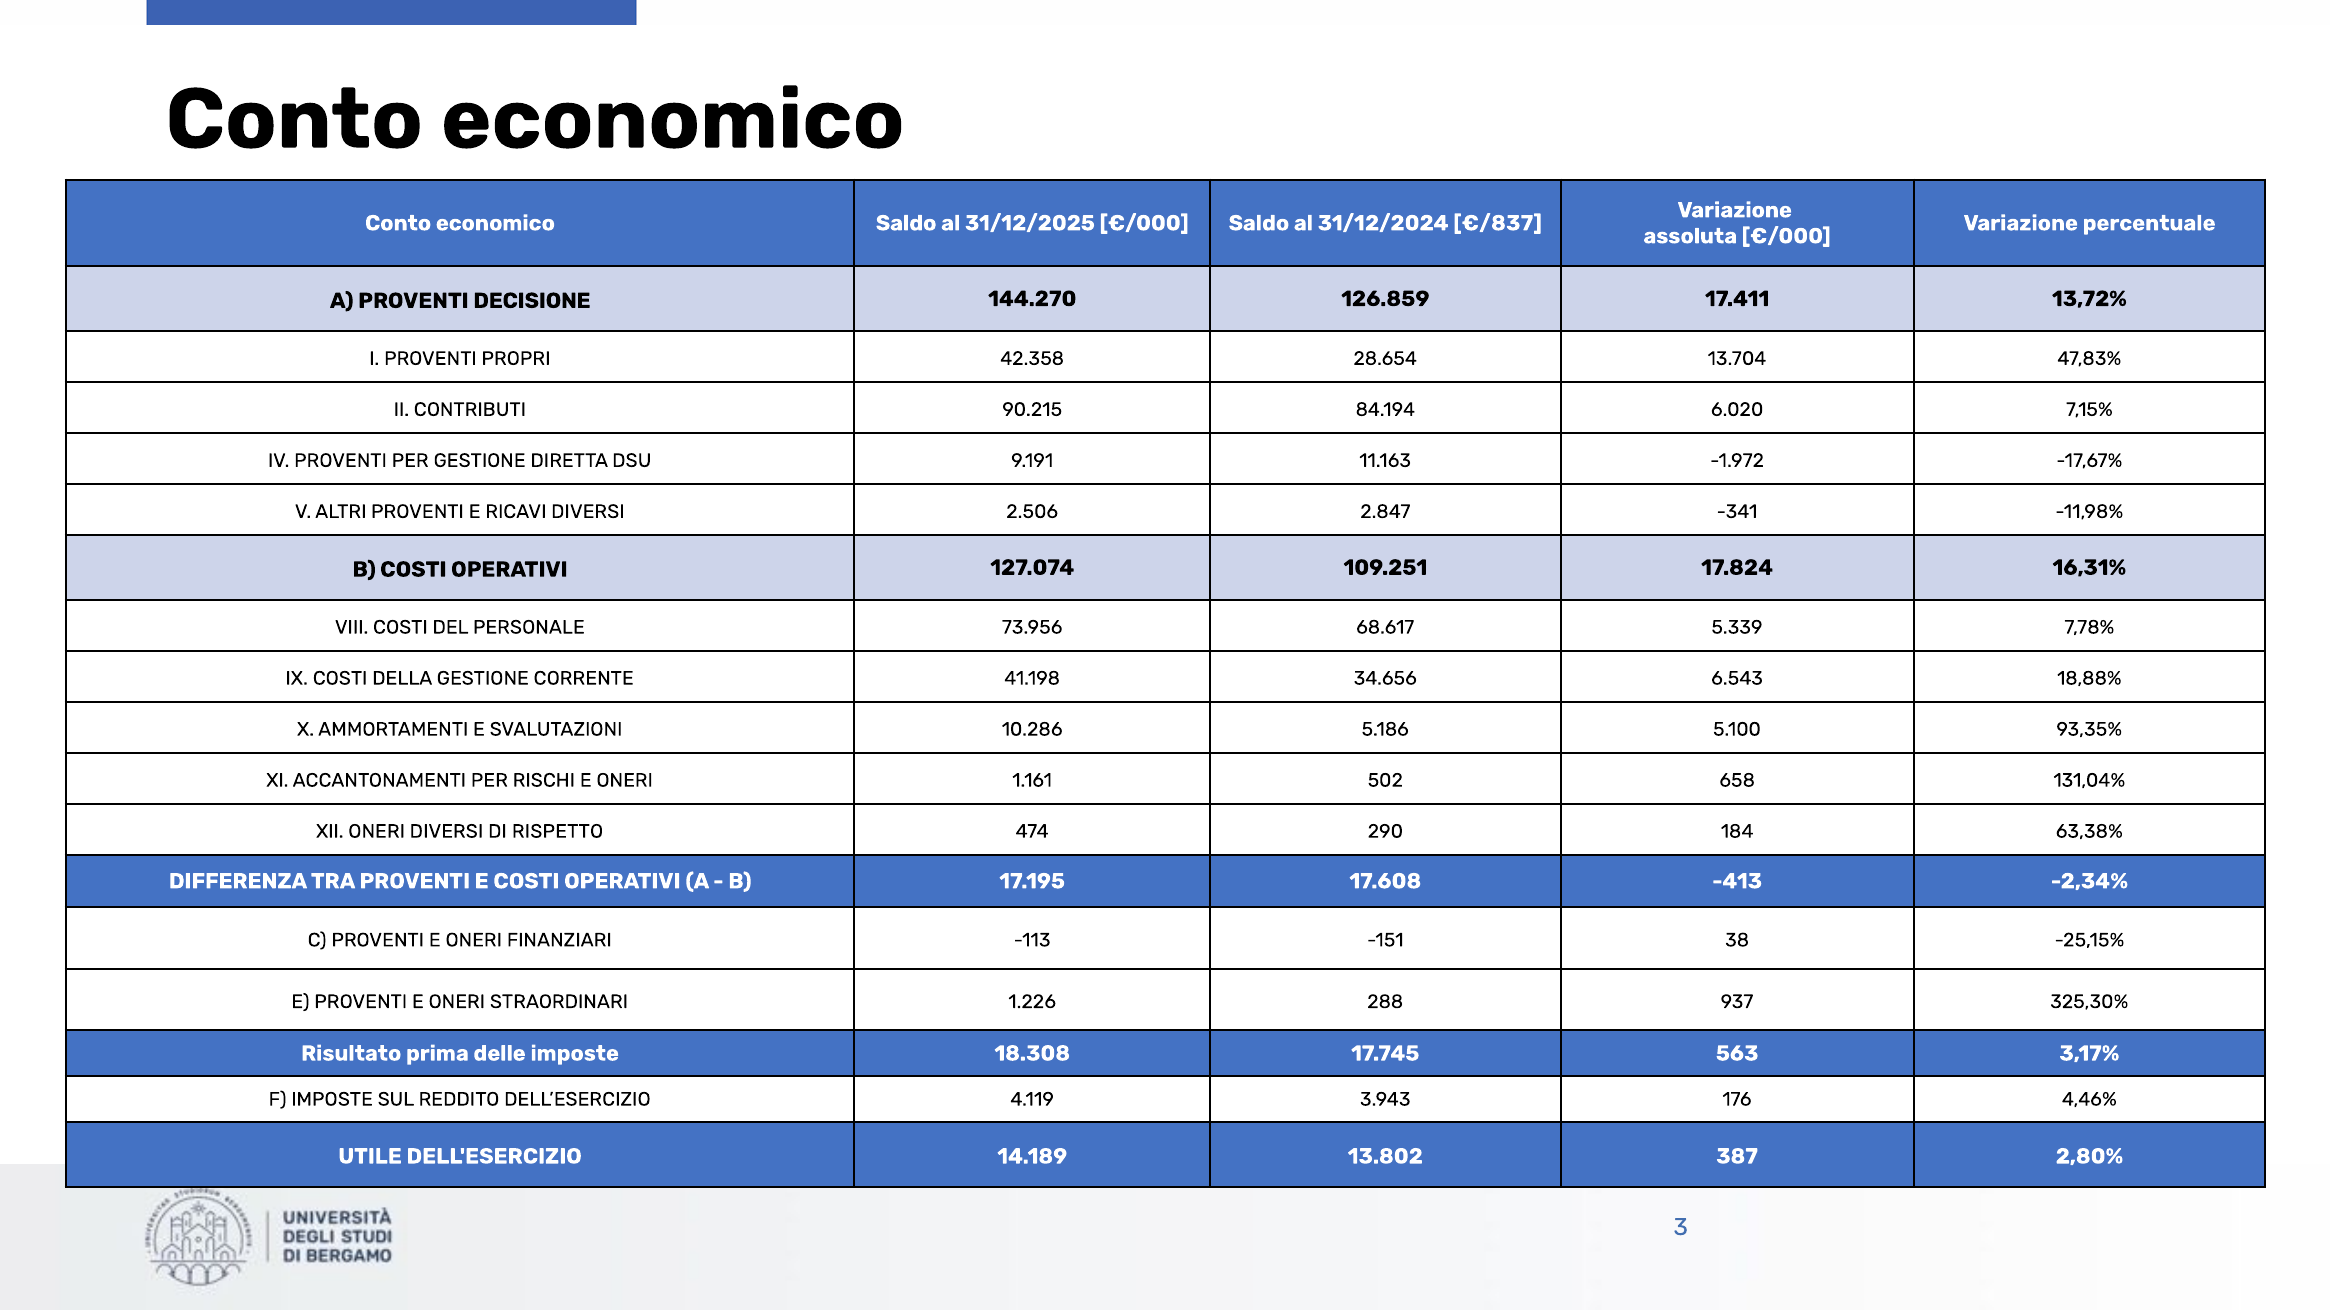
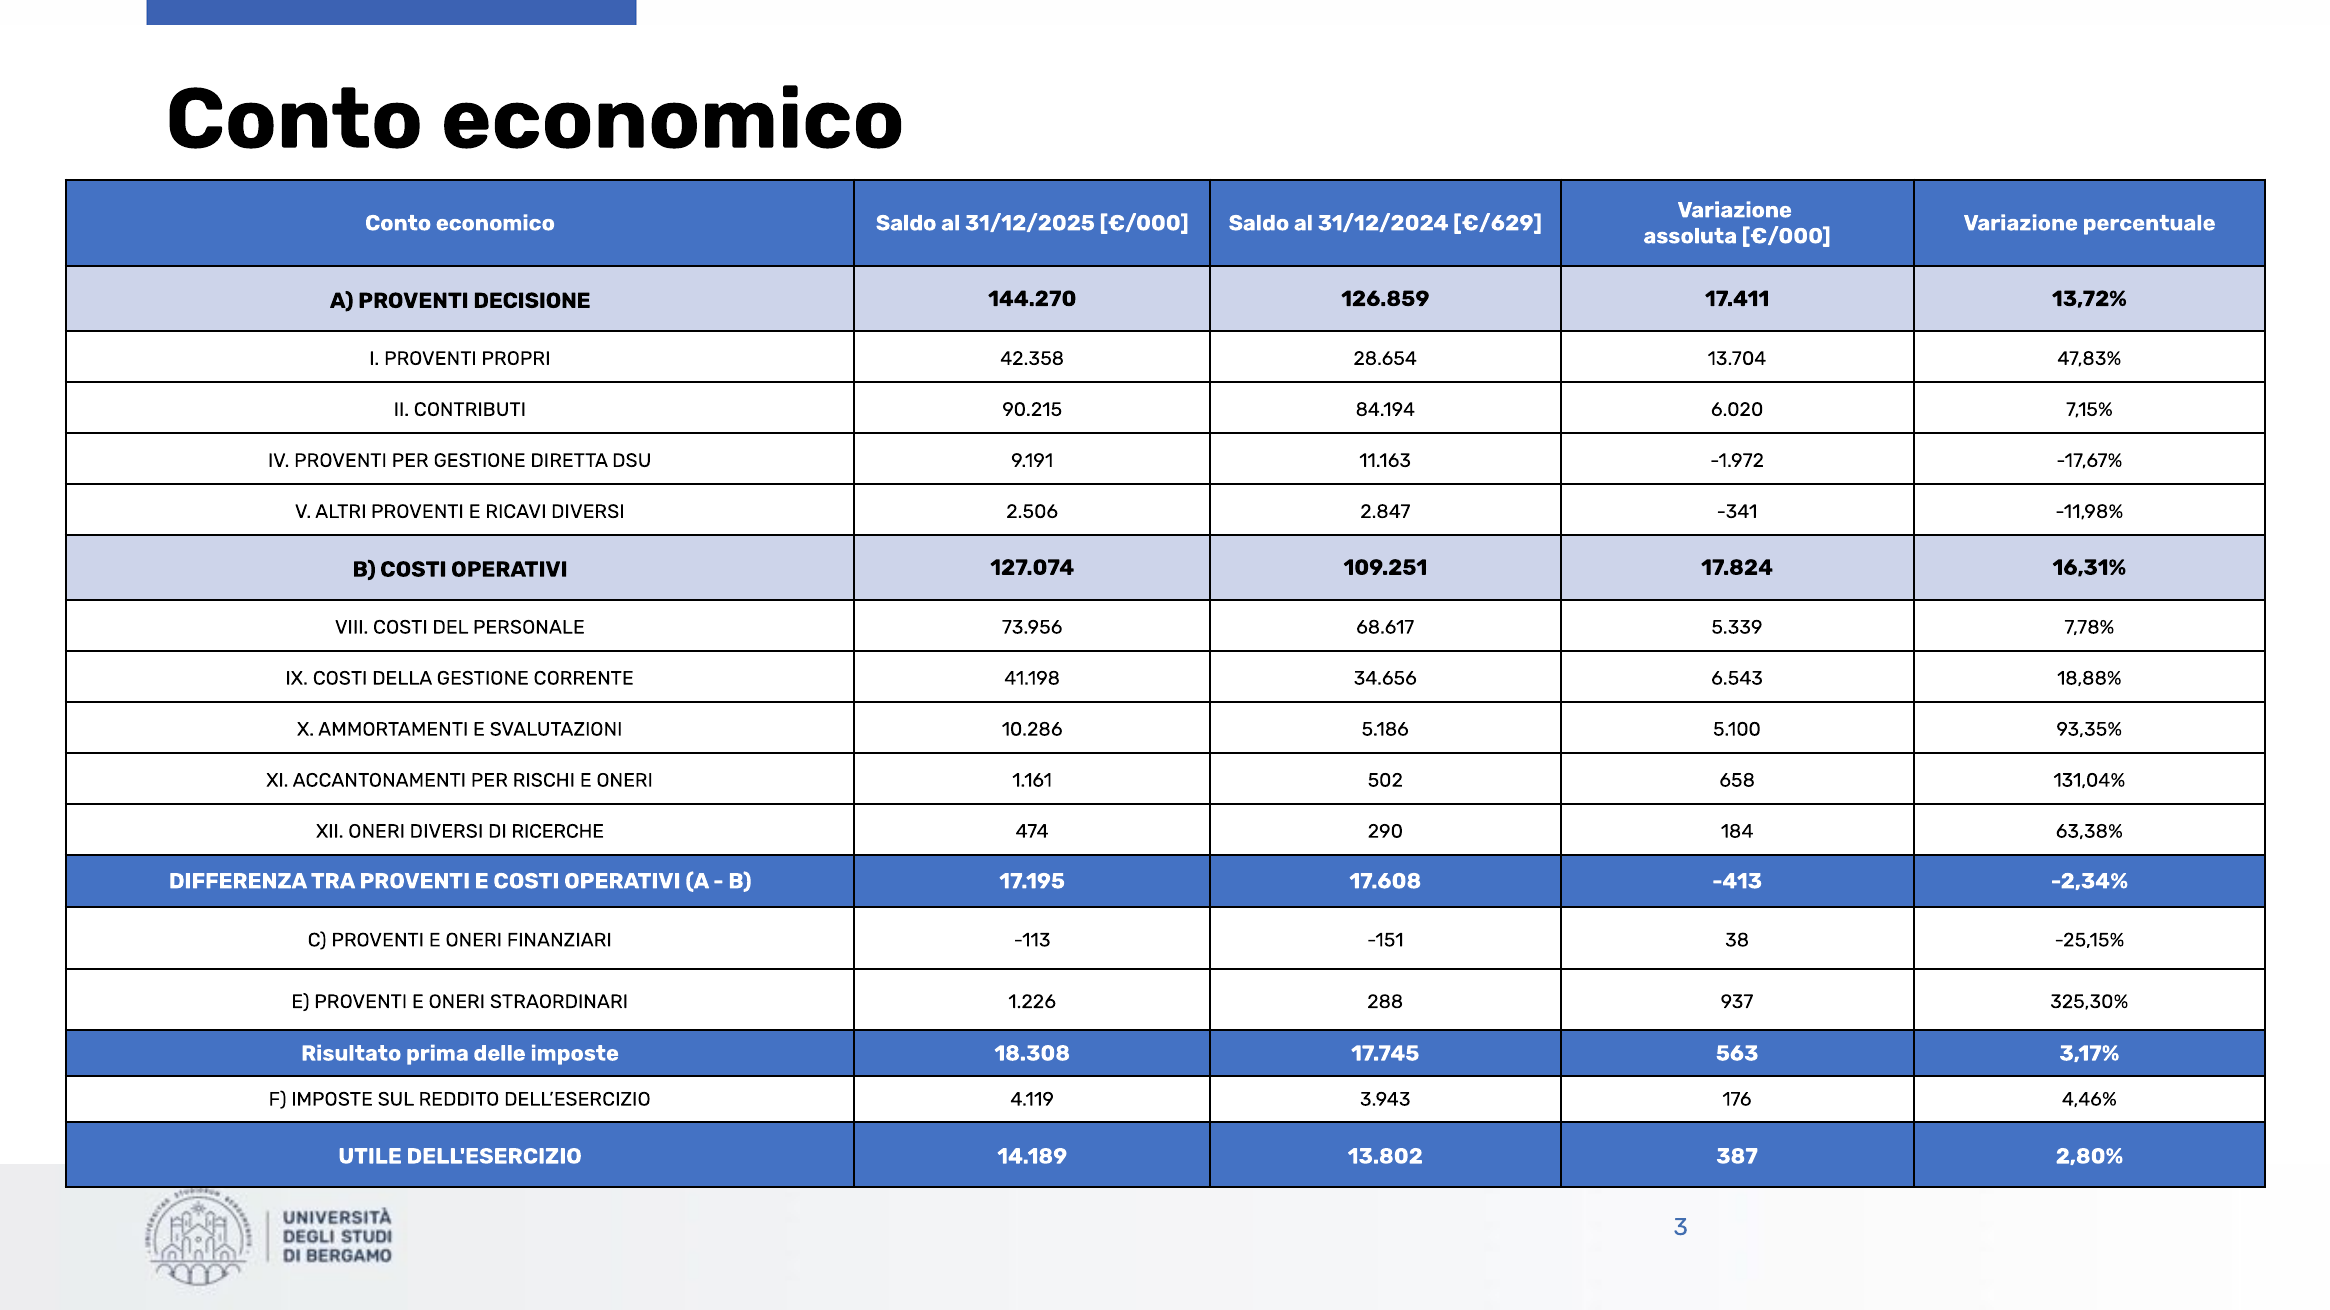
€/837: €/837 -> €/629
RISPETTO: RISPETTO -> RICERCHE
